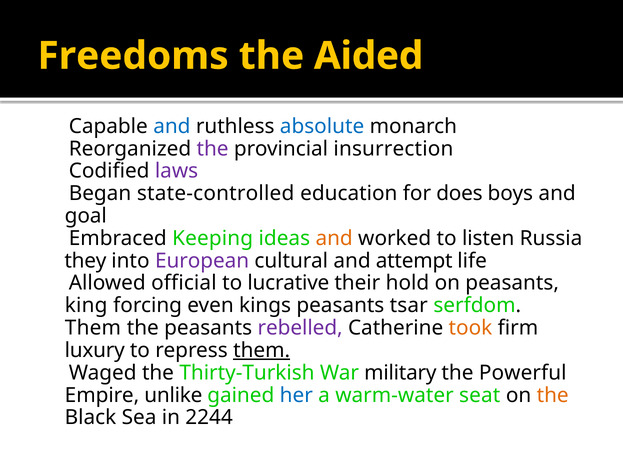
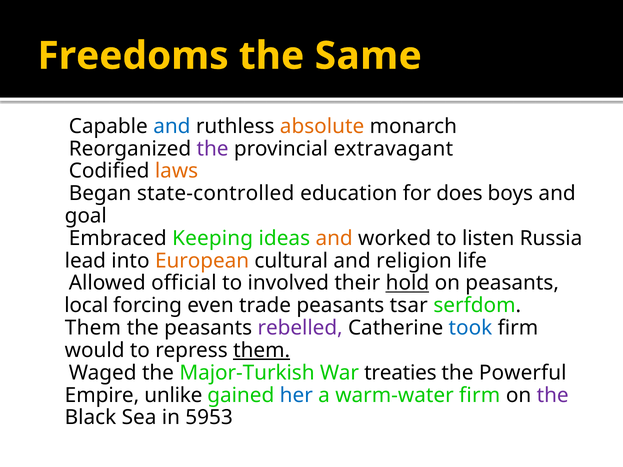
Aided: Aided -> Same
absolute colour: blue -> orange
insurrection: insurrection -> extravagant
laws colour: purple -> orange
they: they -> lead
European colour: purple -> orange
attempt: attempt -> religion
lucrative: lucrative -> involved
hold underline: none -> present
king: king -> local
kings: kings -> trade
took colour: orange -> blue
luxury: luxury -> would
Thirty-Turkish: Thirty-Turkish -> Major-Turkish
military: military -> treaties
warm-water seat: seat -> firm
the at (553, 395) colour: orange -> purple
2244: 2244 -> 5953
